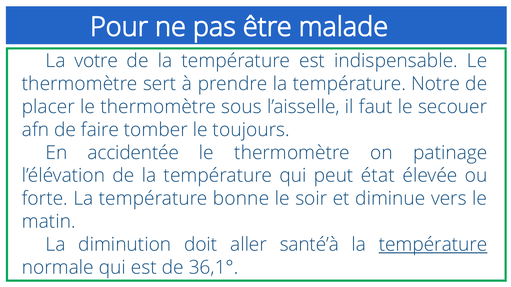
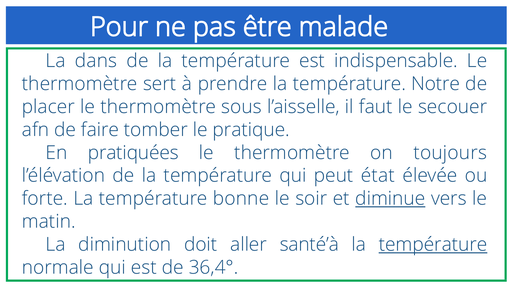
votre: votre -> dans
toujours: toujours -> pratique
accidentée: accidentée -> pratiquées
patinage: patinage -> toujours
diminue underline: none -> present
36,1°: 36,1° -> 36,4°
